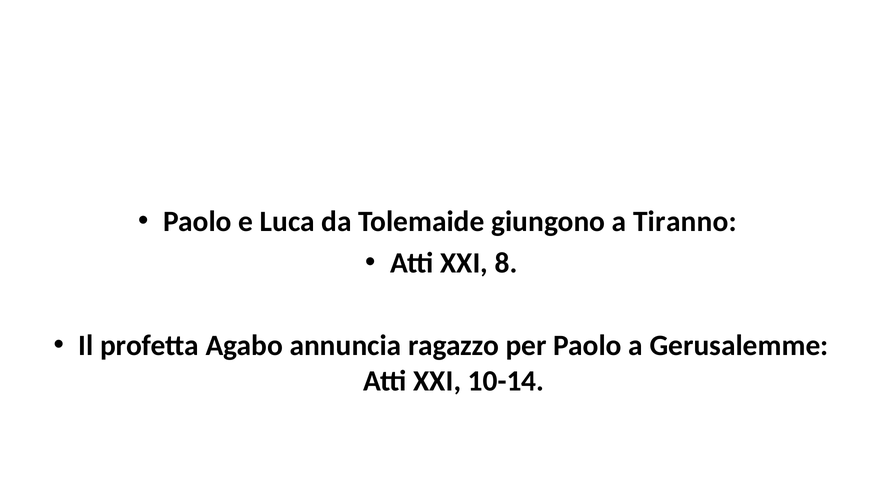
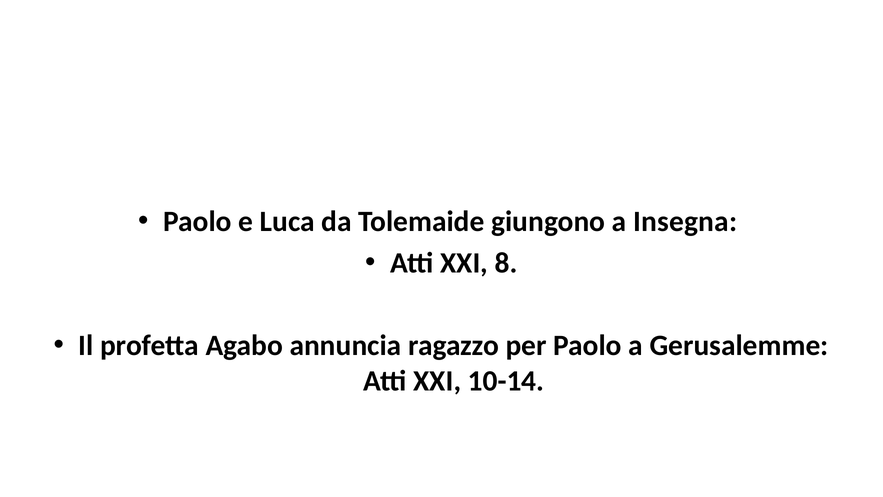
Tiranno: Tiranno -> Insegna
